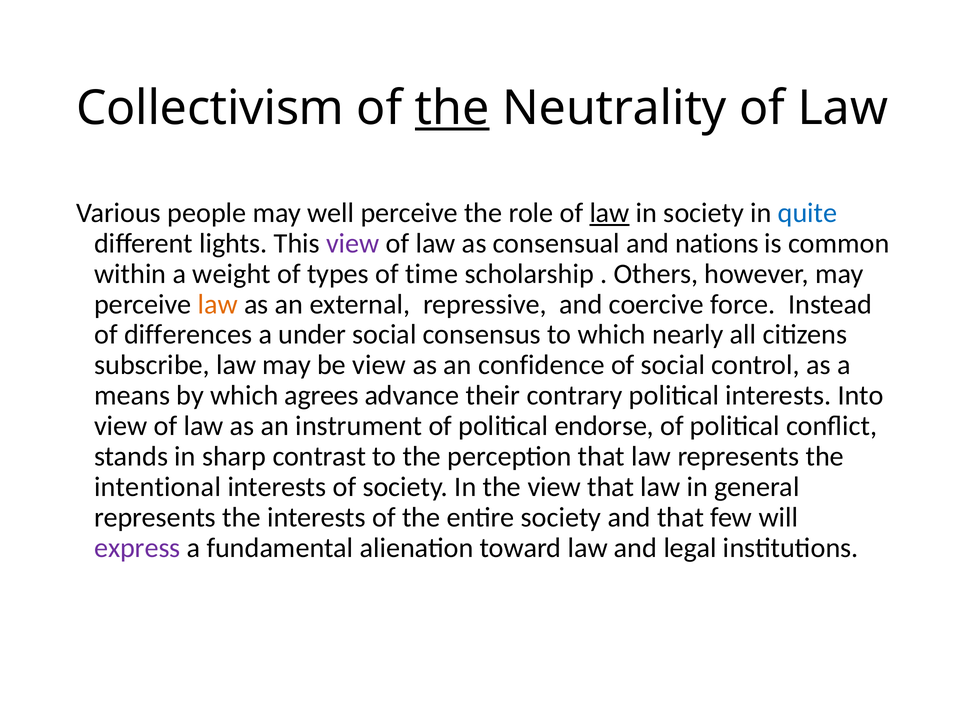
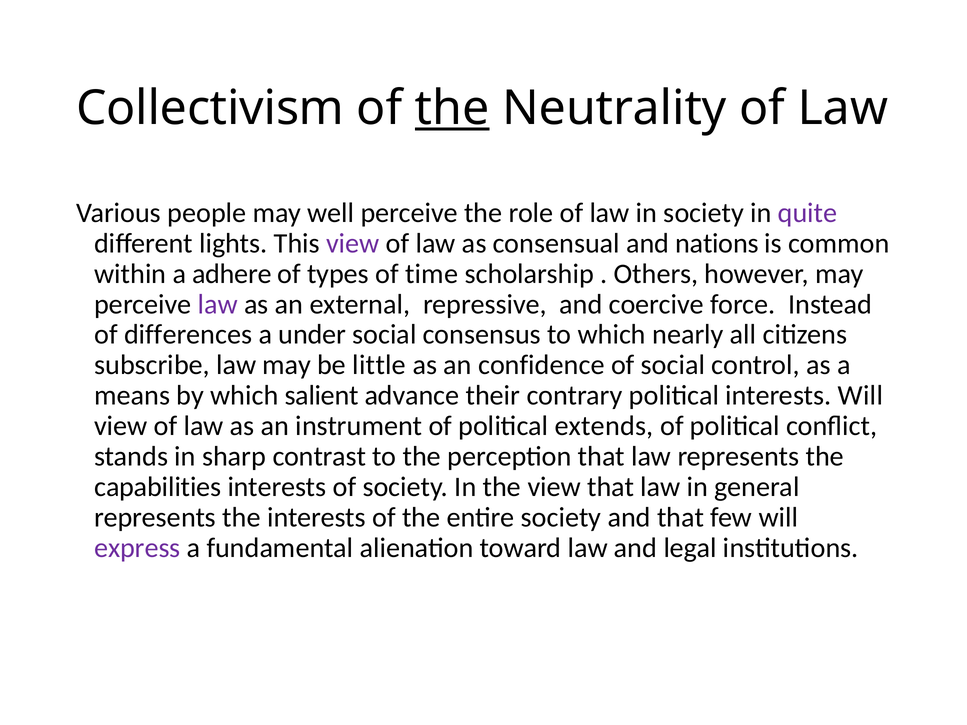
law at (610, 213) underline: present -> none
quite colour: blue -> purple
weight: weight -> adhere
law at (218, 304) colour: orange -> purple
be view: view -> little
agrees: agrees -> salient
interests Into: Into -> Will
endorse: endorse -> extends
intentional: intentional -> capabilities
